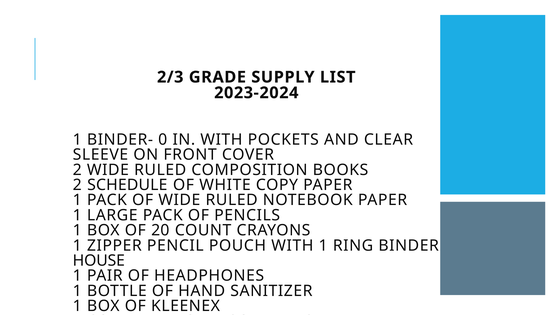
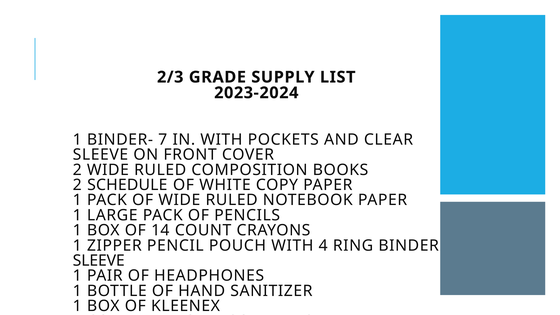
0: 0 -> 7
20: 20 -> 14
WITH 1: 1 -> 4
HOUSE at (99, 261): HOUSE -> SLEEVE
